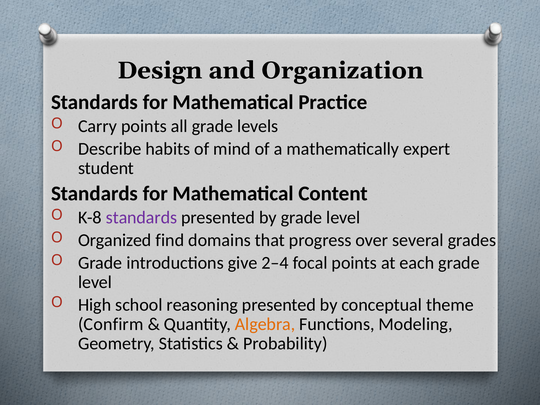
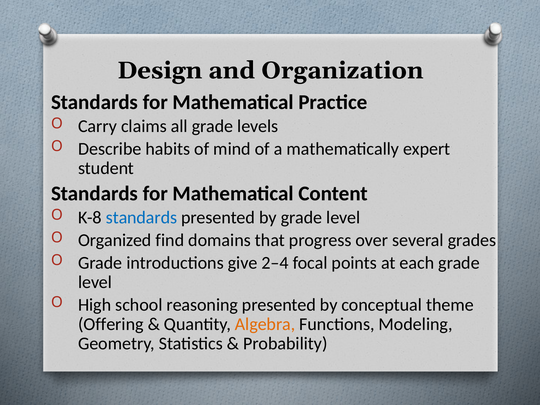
Carry points: points -> claims
standards at (141, 217) colour: purple -> blue
Confirm: Confirm -> Offering
